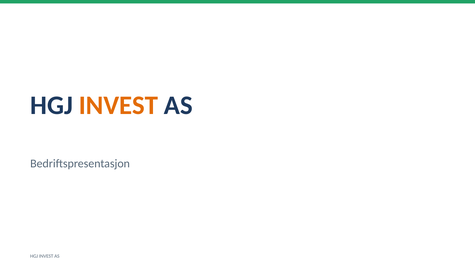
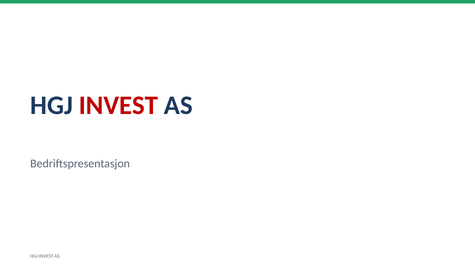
INVEST at (118, 105) colour: orange -> red
